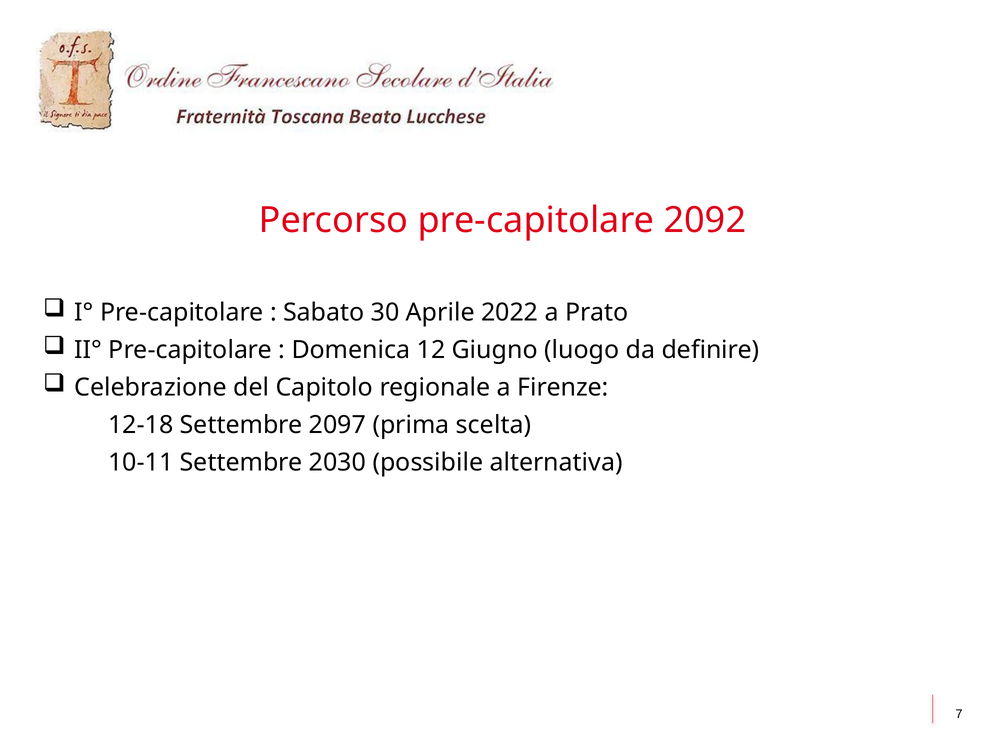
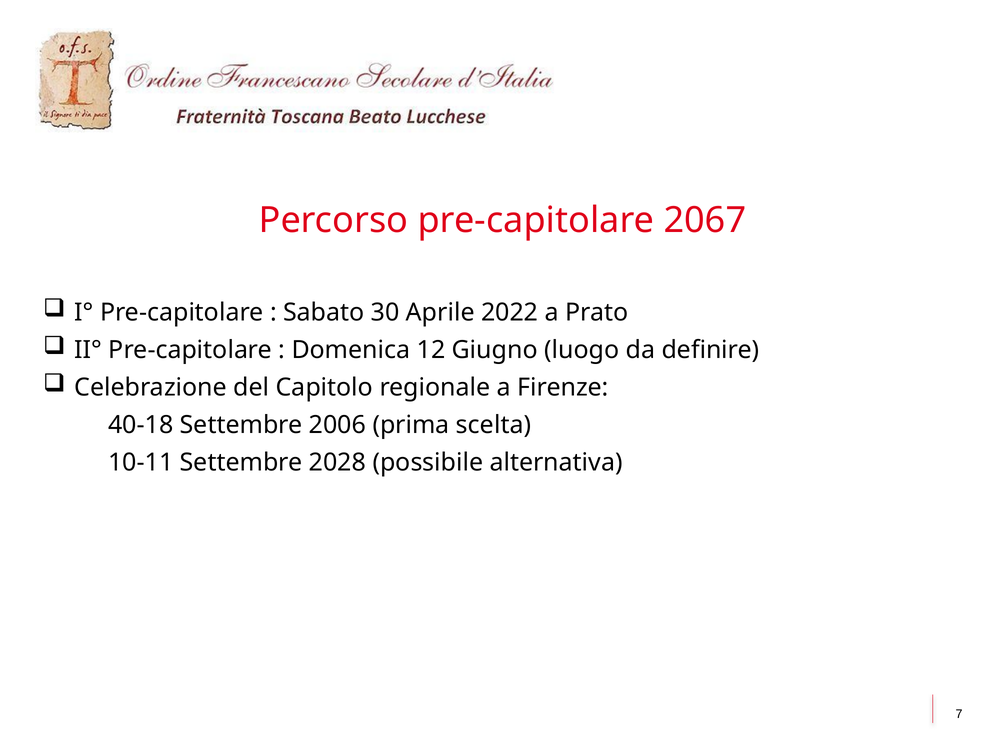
2092: 2092 -> 2067
12-18: 12-18 -> 40-18
2097: 2097 -> 2006
2030: 2030 -> 2028
